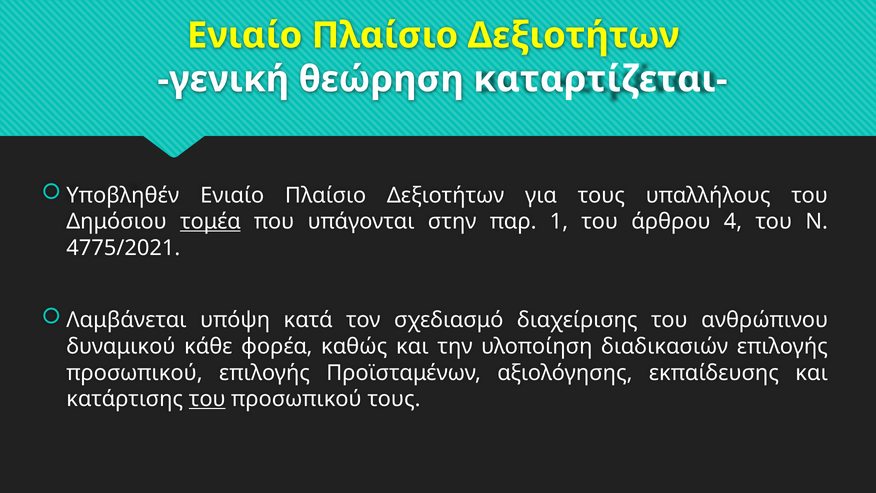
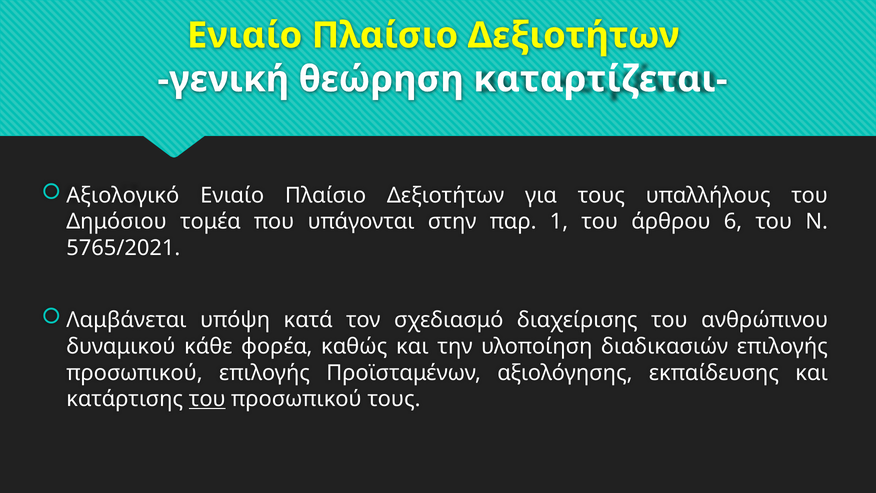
Υποβληθέν: Υποβληθέν -> Αξιολογικό
τομέα underline: present -> none
4: 4 -> 6
4775/2021: 4775/2021 -> 5765/2021
